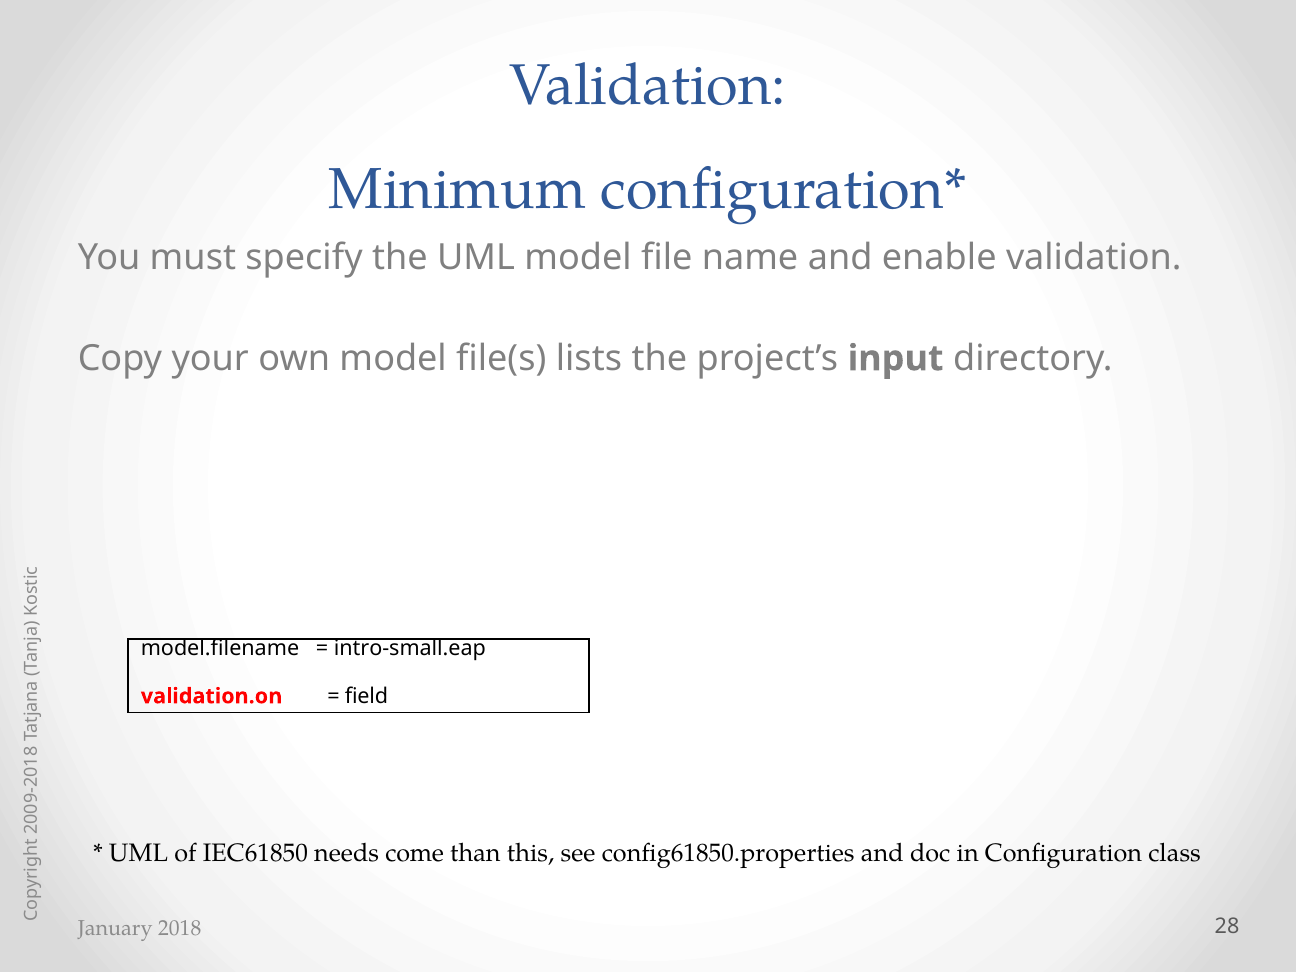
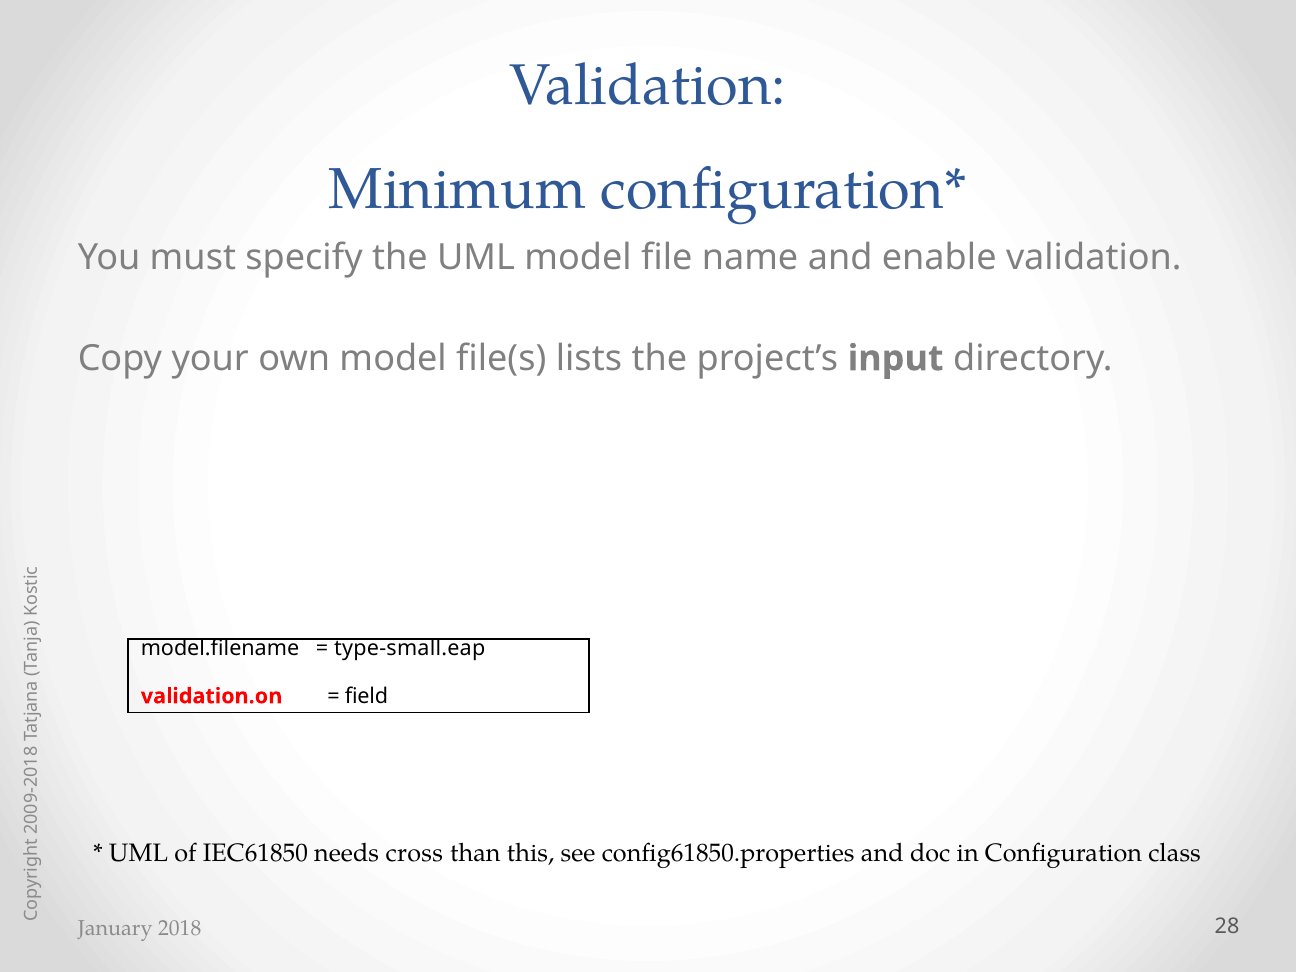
intro-small.eap: intro-small.eap -> type-small.eap
come: come -> cross
